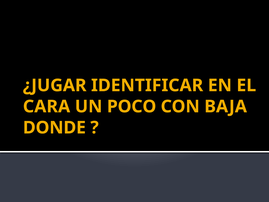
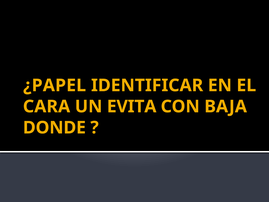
¿JUGAR: ¿JUGAR -> ¿PAPEL
POCO: POCO -> EVITA
